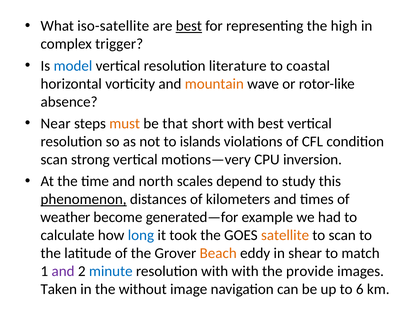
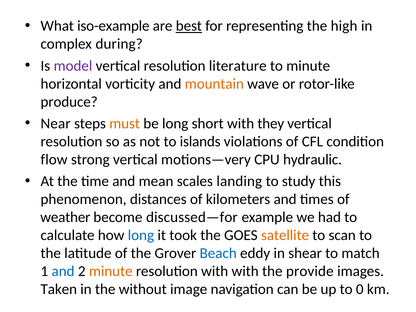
iso-satellite: iso-satellite -> iso-example
trigger: trigger -> during
model colour: blue -> purple
to coastal: coastal -> minute
absence: absence -> produce
be that: that -> long
with best: best -> they
scan at (54, 160): scan -> flow
inversion: inversion -> hydraulic
north: north -> mean
depend: depend -> landing
phenomenon underline: present -> none
generated—for: generated—for -> discussed—for
Beach colour: orange -> blue
and at (63, 271) colour: purple -> blue
minute at (111, 271) colour: blue -> orange
6: 6 -> 0
